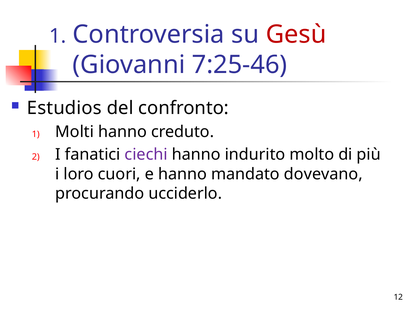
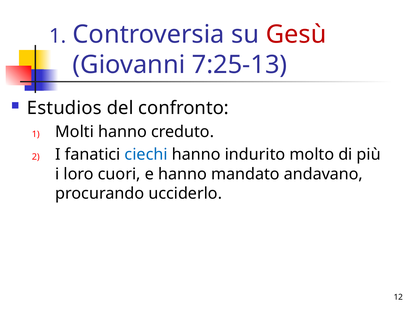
7:25-46: 7:25-46 -> 7:25-13
ciechi colour: purple -> blue
dovevano: dovevano -> andavano
